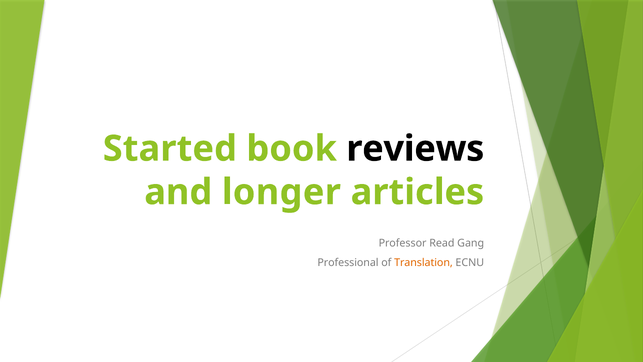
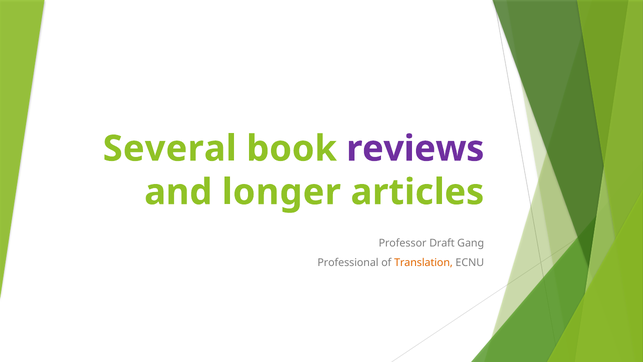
Started: Started -> Several
reviews colour: black -> purple
Read: Read -> Draft
